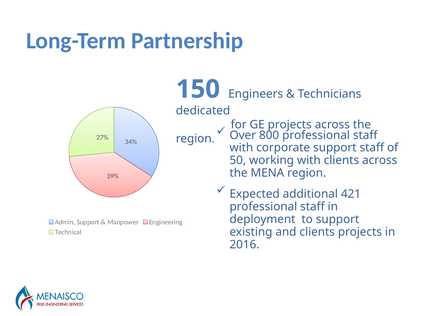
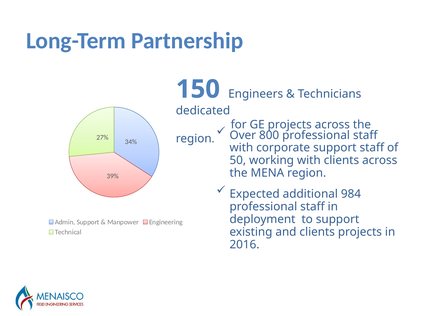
421: 421 -> 984
